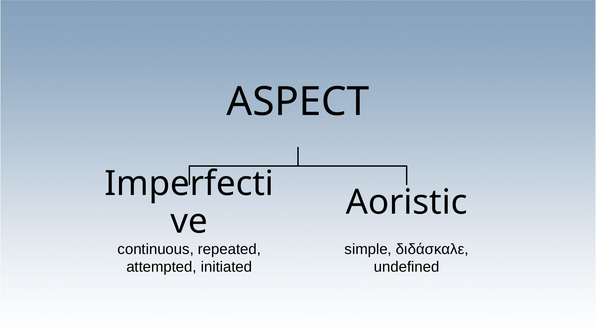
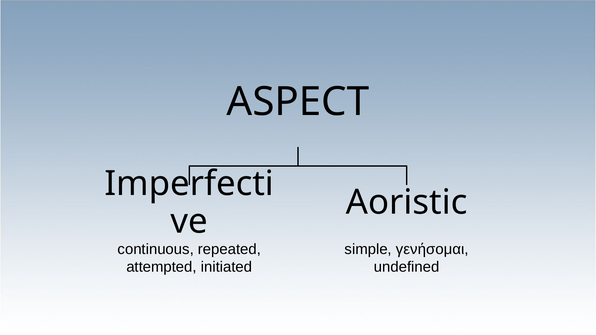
διδάσκαλε: διδάσκαλε -> γενήσομαι
